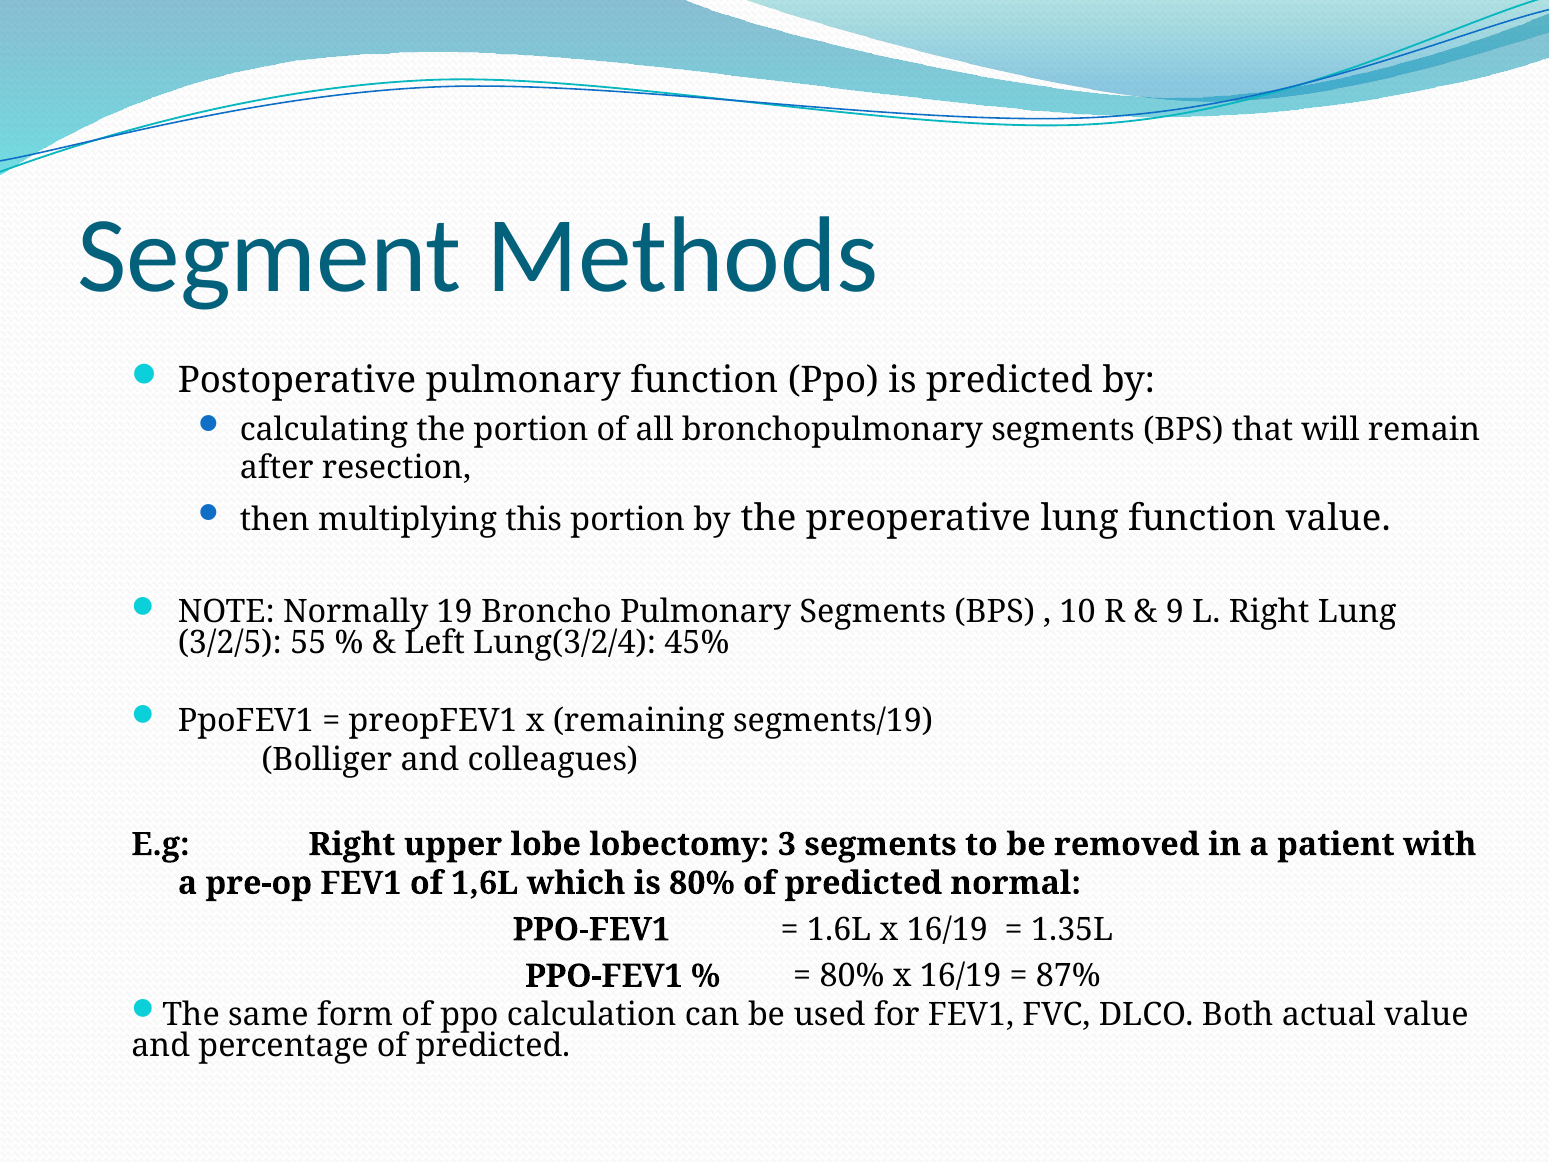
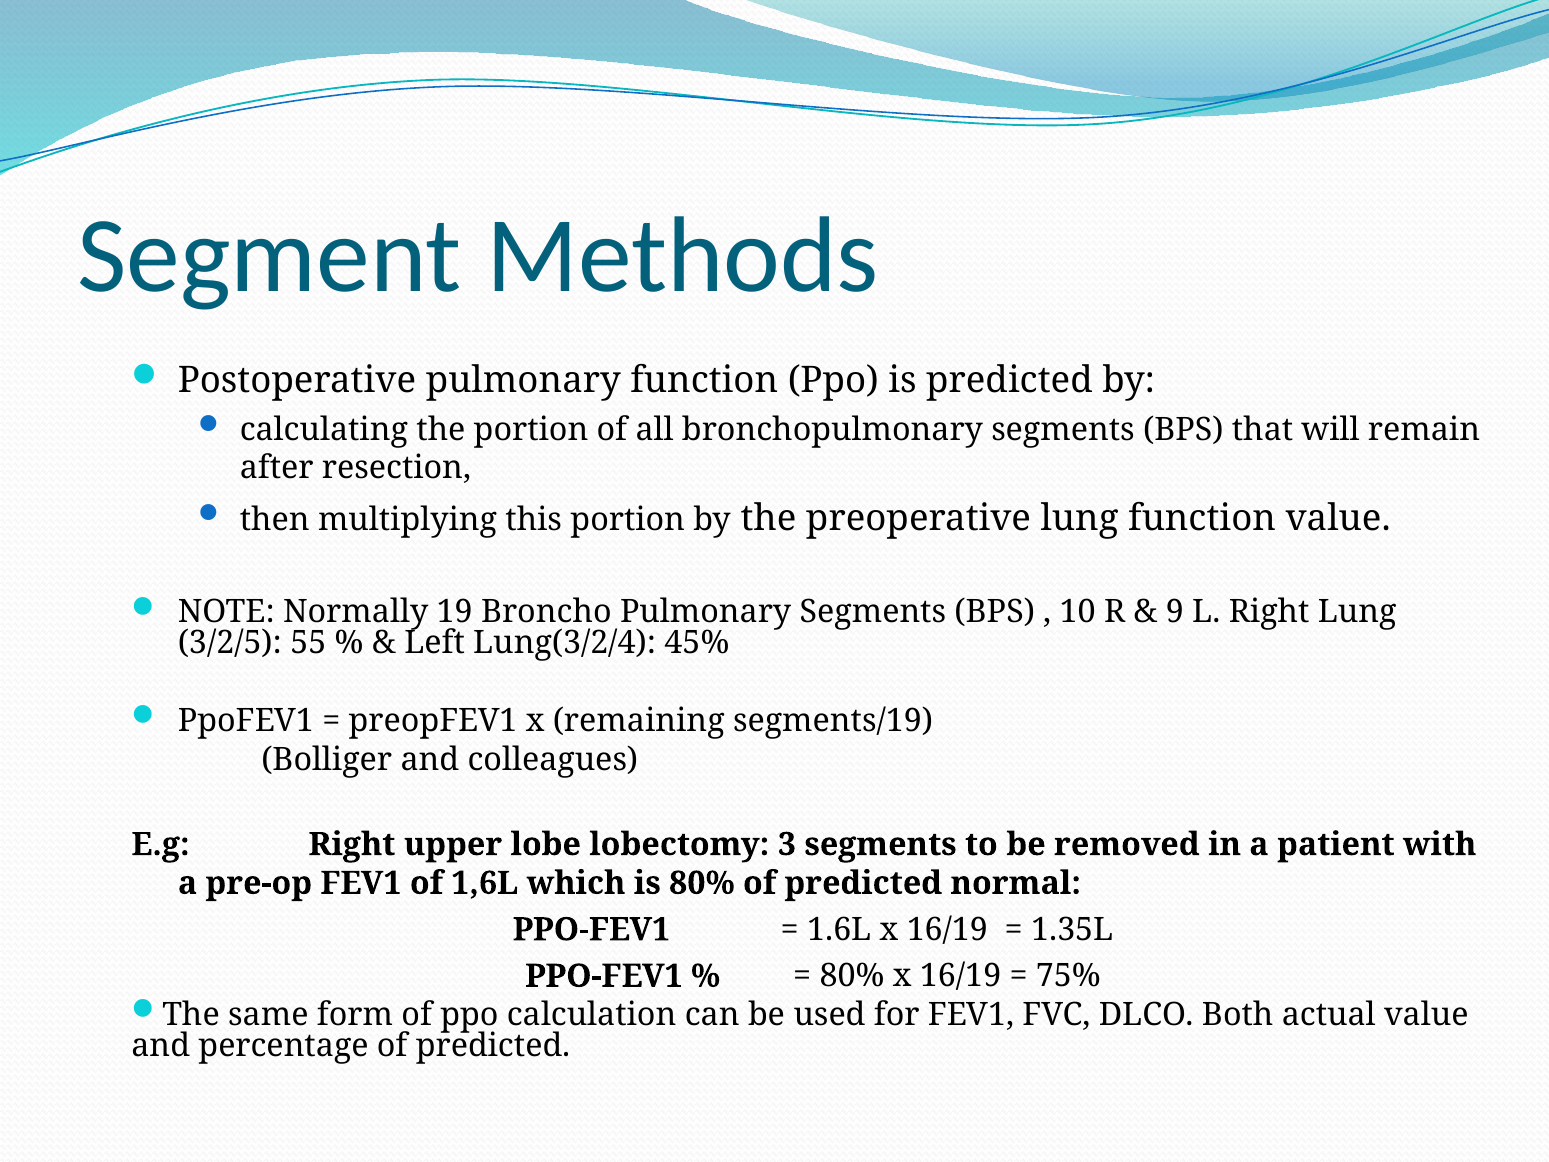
87%: 87% -> 75%
